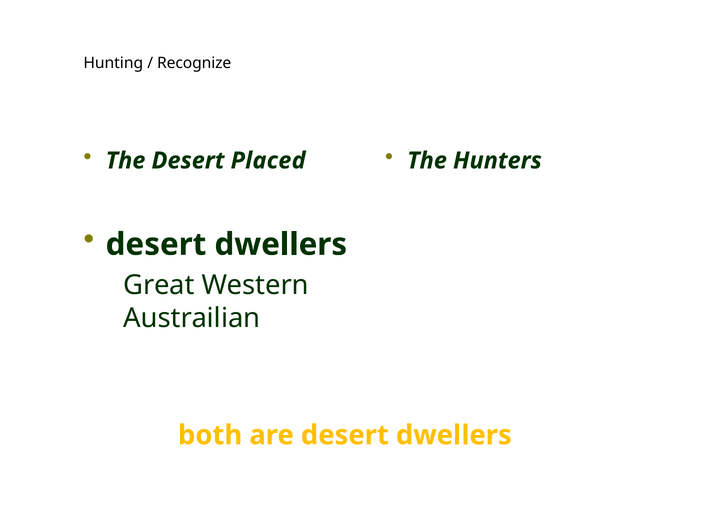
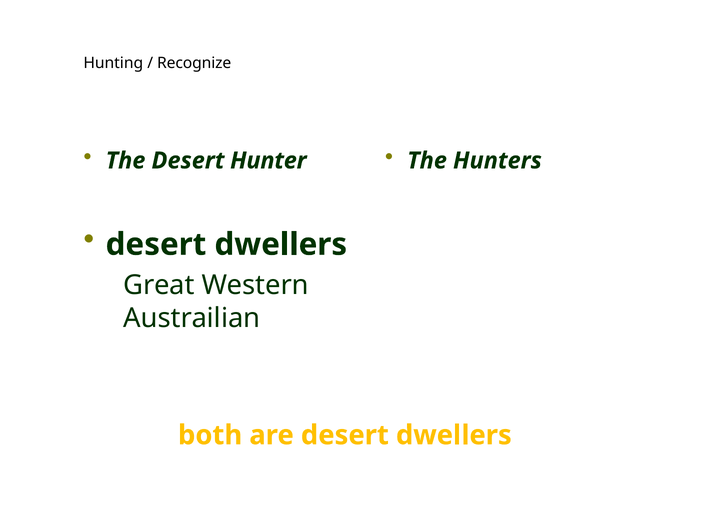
Placed: Placed -> Hunter
